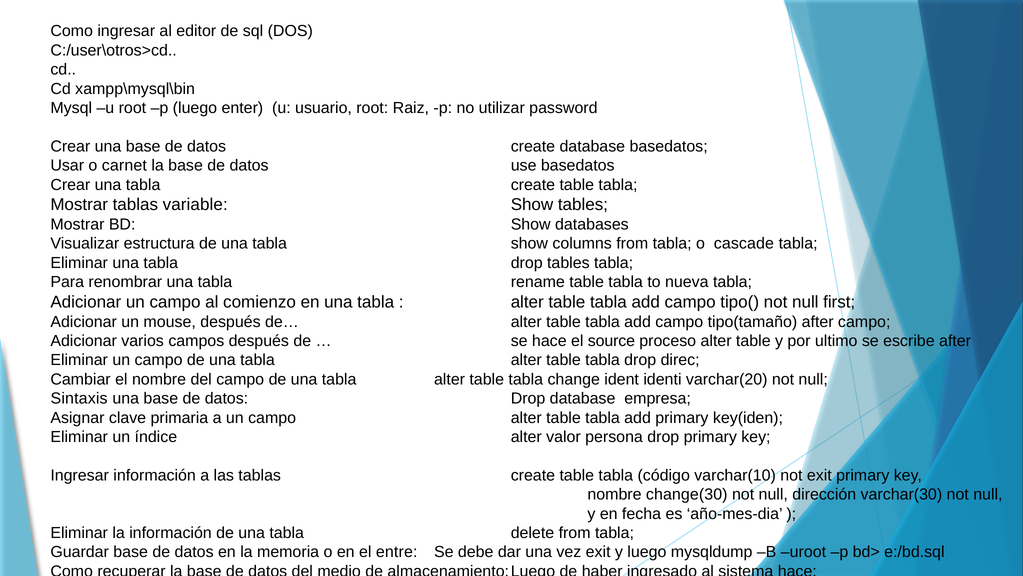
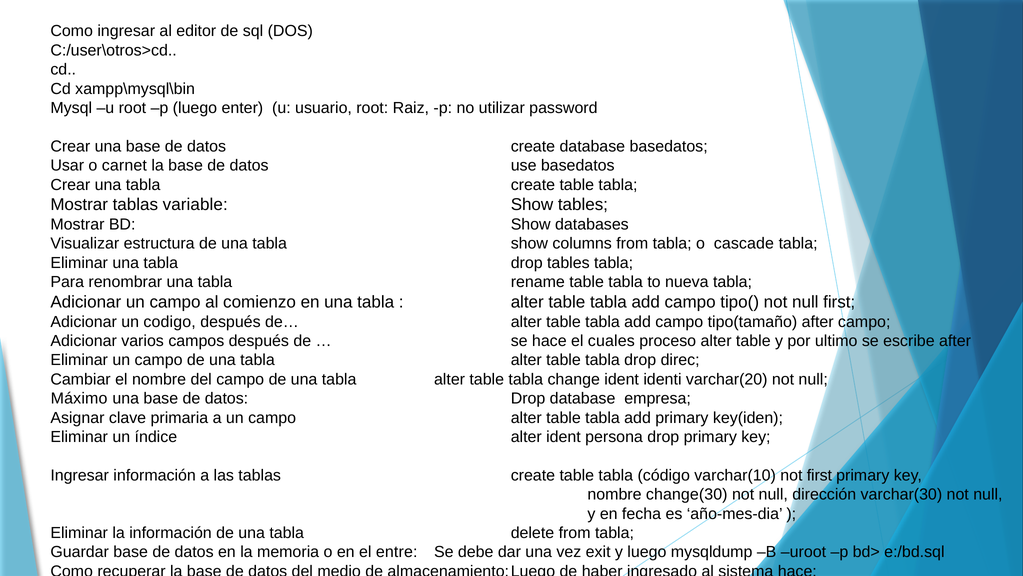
mouse: mouse -> codigo
el source: source -> cuales
Sintaxis: Sintaxis -> Máximo
alter valor: valor -> ident
not exit: exit -> first
